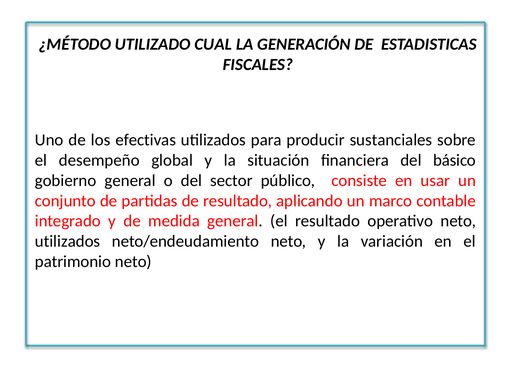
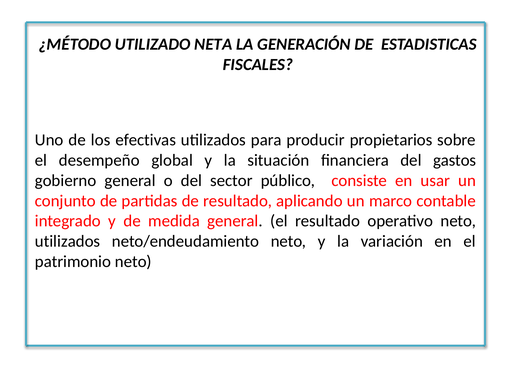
CUAL: CUAL -> NETA
sustanciales: sustanciales -> propietarios
básico: básico -> gastos
